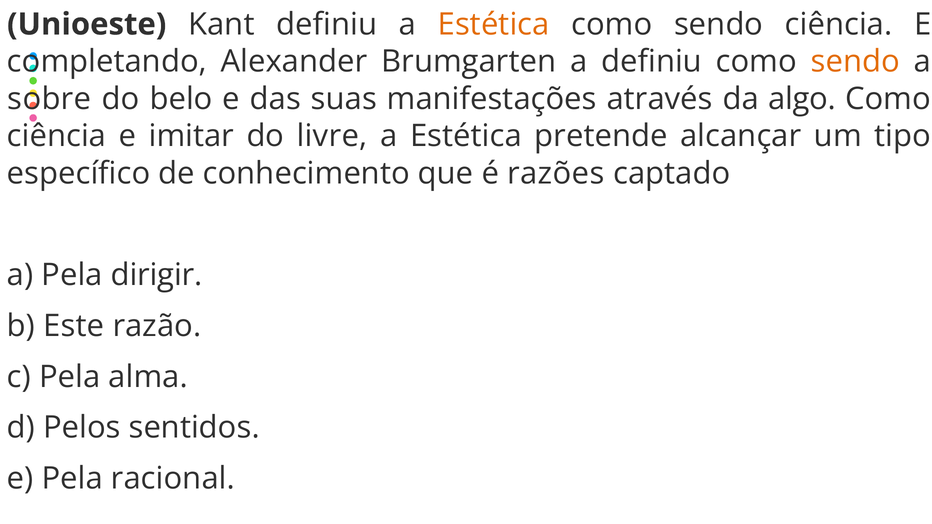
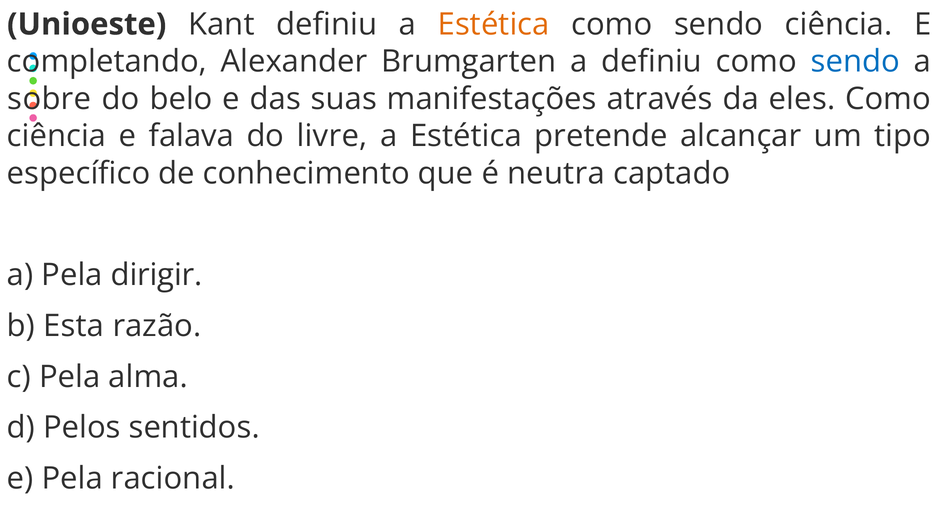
sendo at (855, 62) colour: orange -> blue
algo: algo -> eles
imitar: imitar -> falava
razões: razões -> neutra
Este: Este -> Esta
